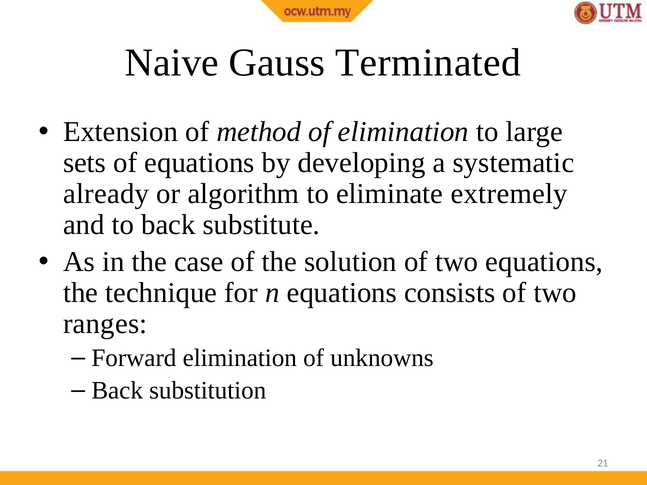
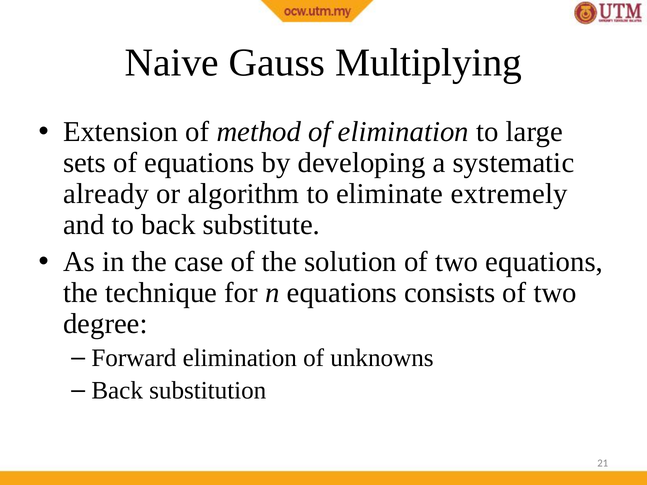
Terminated: Terminated -> Multiplying
ranges: ranges -> degree
